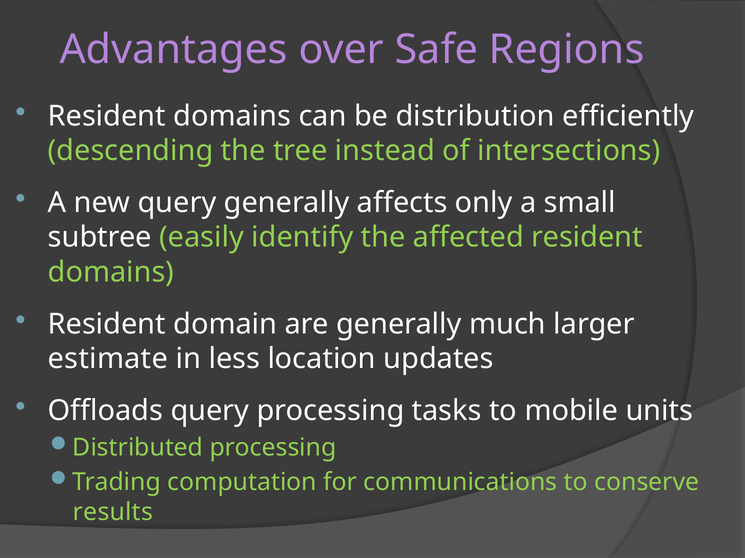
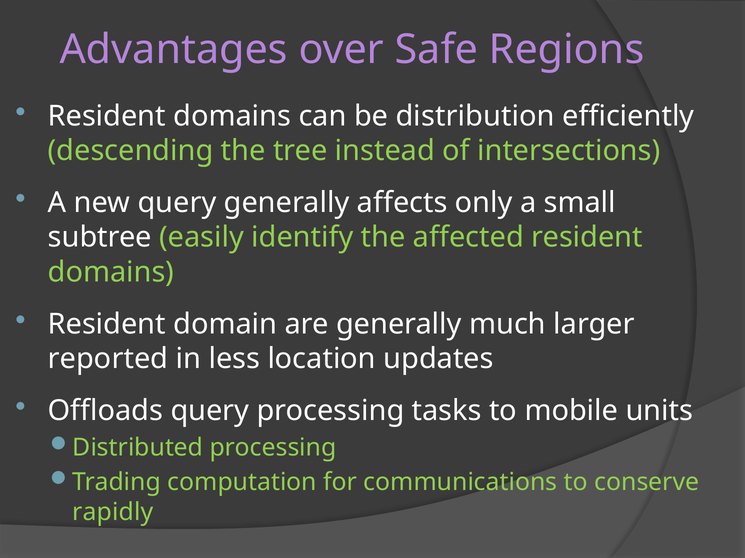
estimate: estimate -> reported
results: results -> rapidly
